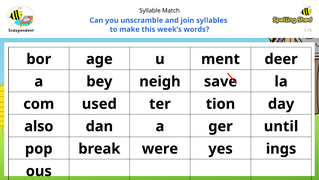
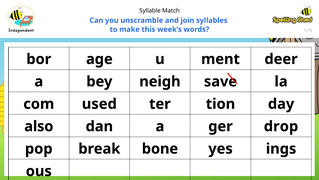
until: until -> drop
were: were -> bone
